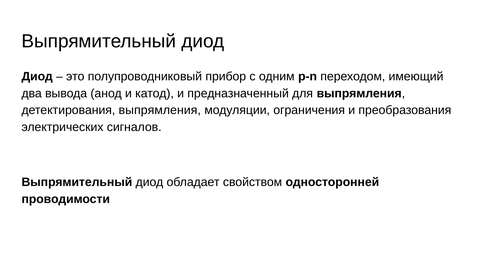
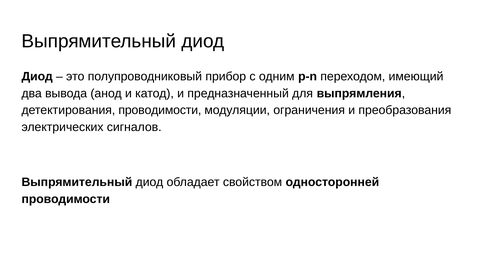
детектирования выпрямления: выпрямления -> проводимости
